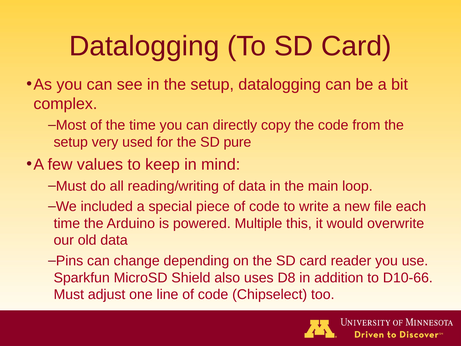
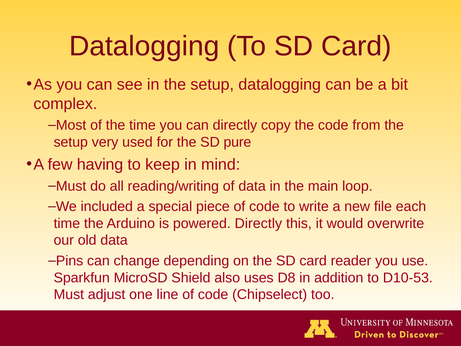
values: values -> having
powered Multiple: Multiple -> Directly
D10-66: D10-66 -> D10-53
